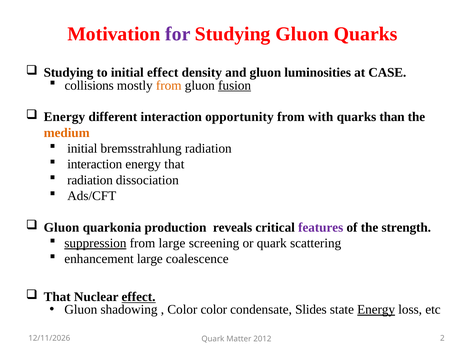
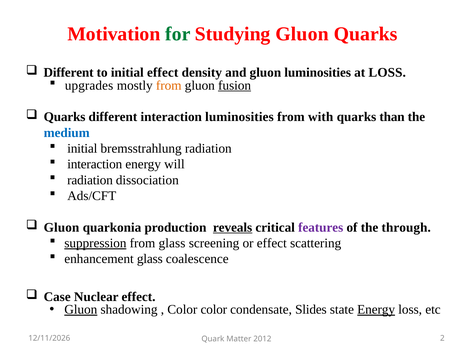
for colour: purple -> green
Studying at (69, 72): Studying -> Different
at CASE: CASE -> LOSS
collisions: collisions -> upgrades
Energy at (64, 117): Energy -> Quarks
interaction opportunity: opportunity -> luminosities
medium colour: orange -> blue
energy that: that -> will
reveals underline: none -> present
strength: strength -> through
from large: large -> glass
or quark: quark -> effect
enhancement large: large -> glass
That at (57, 297): That -> Case
effect at (139, 297) underline: present -> none
Gluon at (81, 309) underline: none -> present
